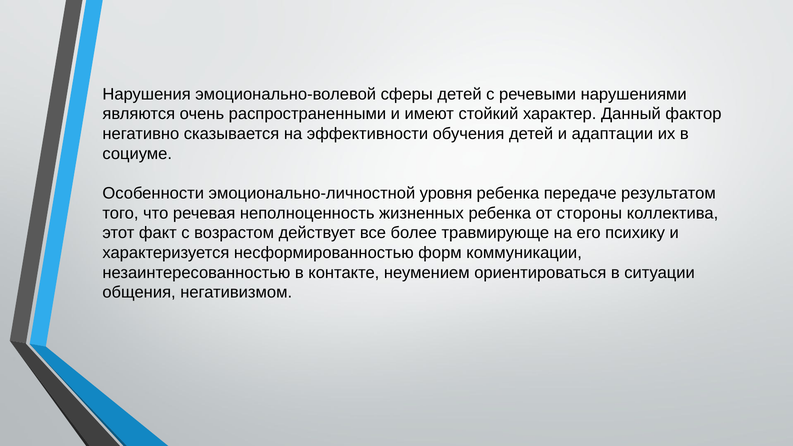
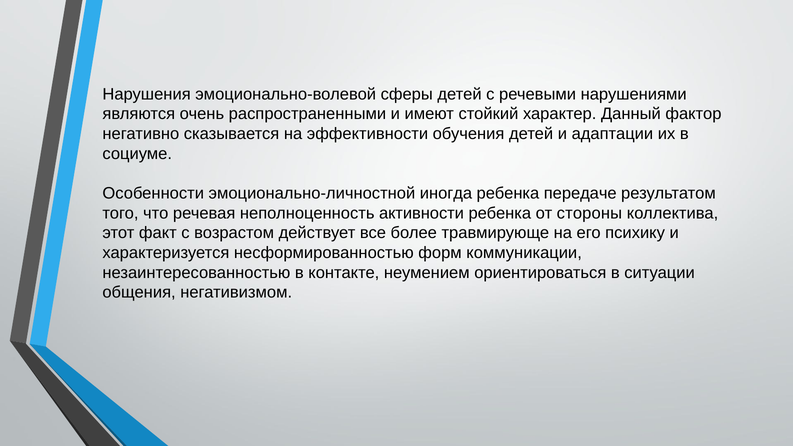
уровня: уровня -> иногда
жизненных: жизненных -> активности
